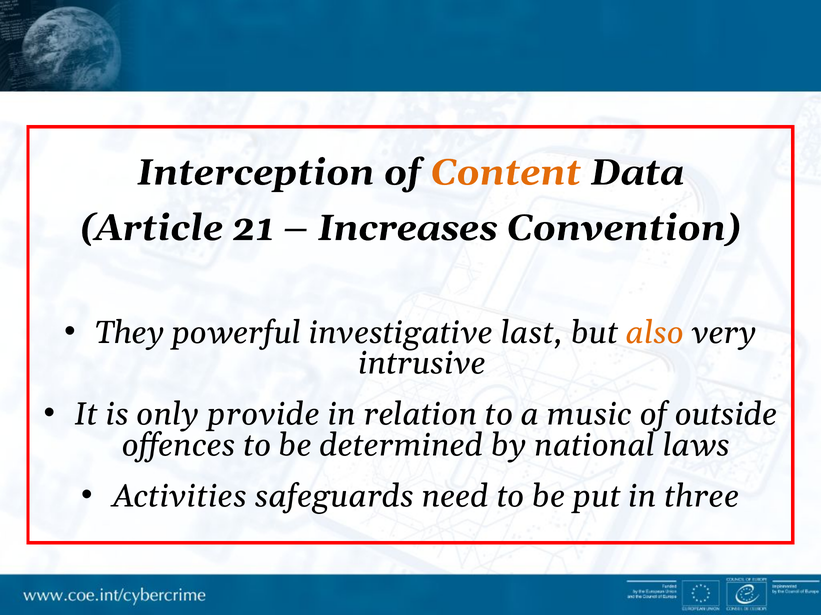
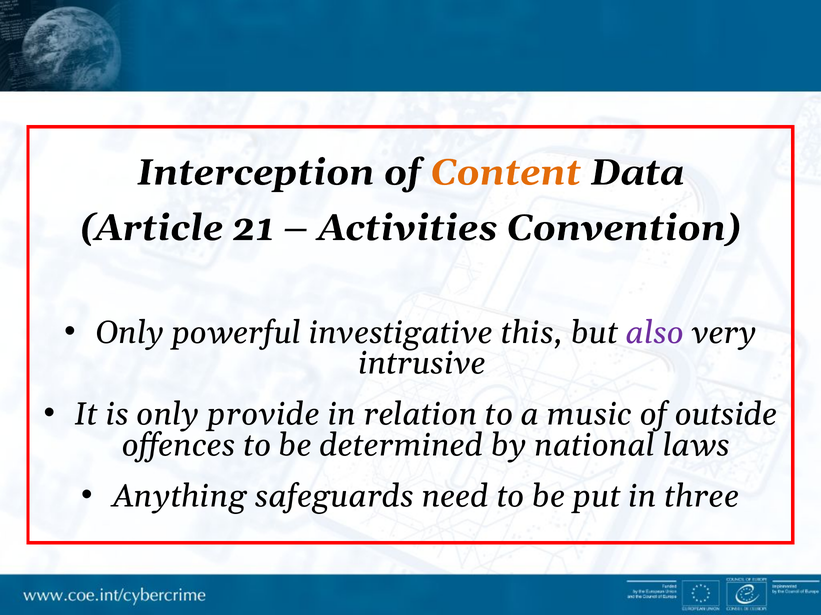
Increases: Increases -> Activities
They at (130, 333): They -> Only
last: last -> this
also colour: orange -> purple
Activities: Activities -> Anything
